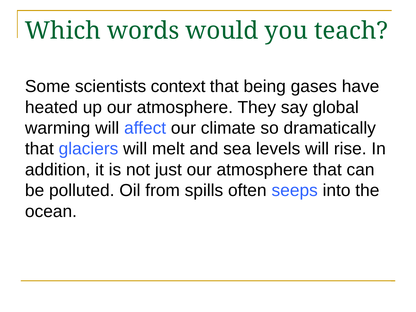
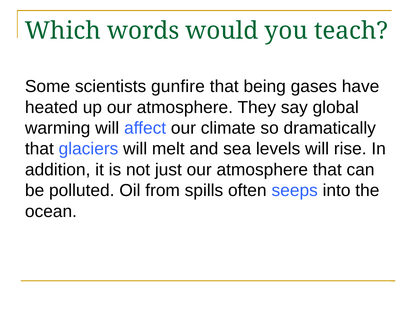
context: context -> gunfire
